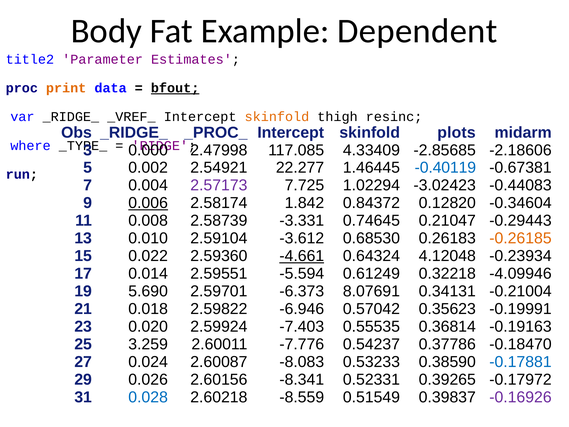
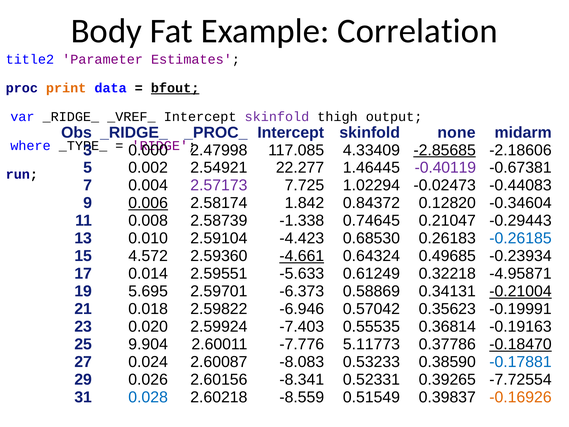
Dependent: Dependent -> Correlation
skinfold at (277, 117) colour: orange -> purple
resinc: resinc -> output
plots: plots -> none
-2.85685 underline: none -> present
-0.40119 colour: blue -> purple
-3.02423: -3.02423 -> -0.02473
-3.331: -3.331 -> -1.338
-3.612: -3.612 -> -4.423
-0.26185 colour: orange -> blue
0.022: 0.022 -> 4.572
4.12048: 4.12048 -> 0.49685
-5.594: -5.594 -> -5.633
-4.09946: -4.09946 -> -4.95871
5.690: 5.690 -> 5.695
8.07691: 8.07691 -> 0.58869
-0.21004 underline: none -> present
3.259: 3.259 -> 9.904
0.54237: 0.54237 -> 5.11773
-0.18470 underline: none -> present
-0.17972: -0.17972 -> -7.72554
-0.16926 colour: purple -> orange
